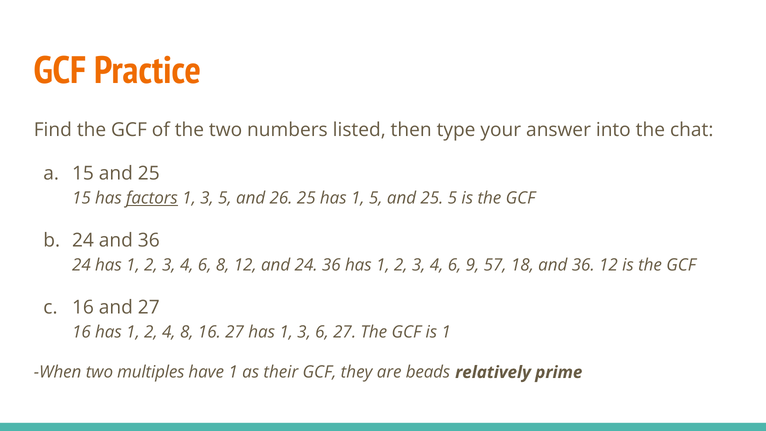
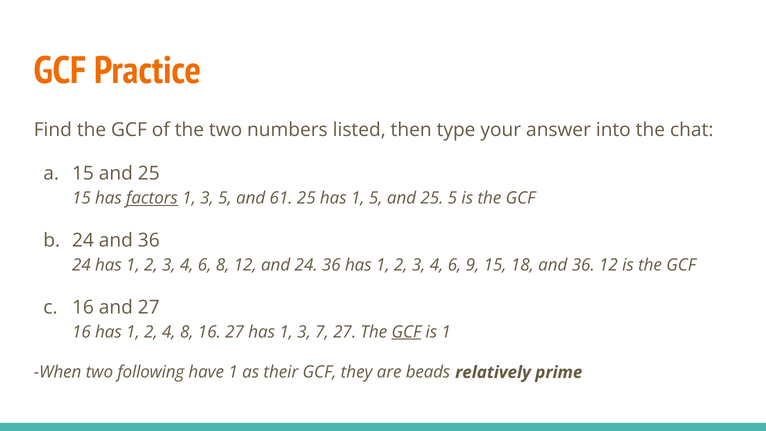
26: 26 -> 61
9 57: 57 -> 15
3 6: 6 -> 7
GCF at (406, 332) underline: none -> present
multiples: multiples -> following
